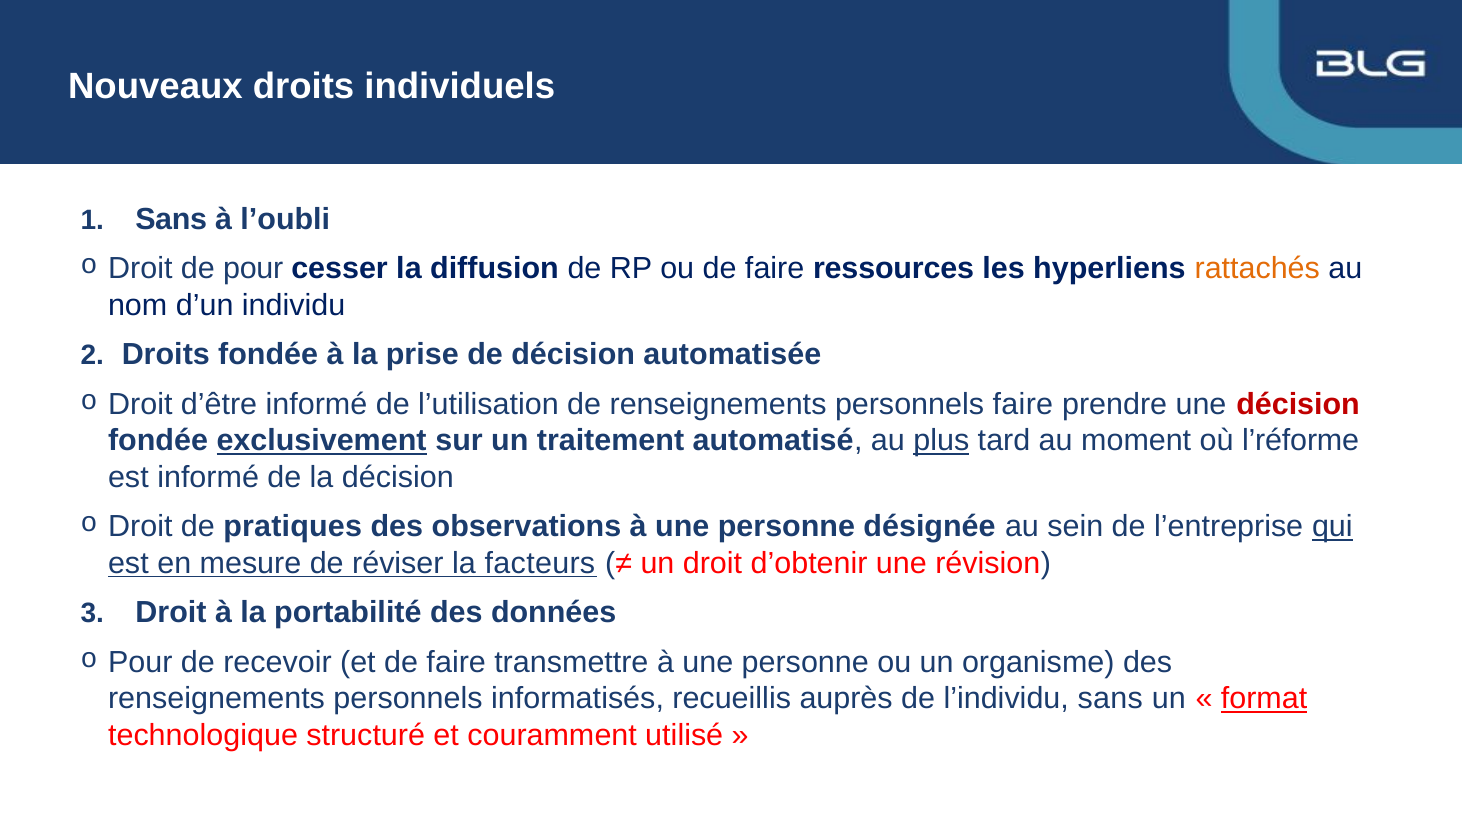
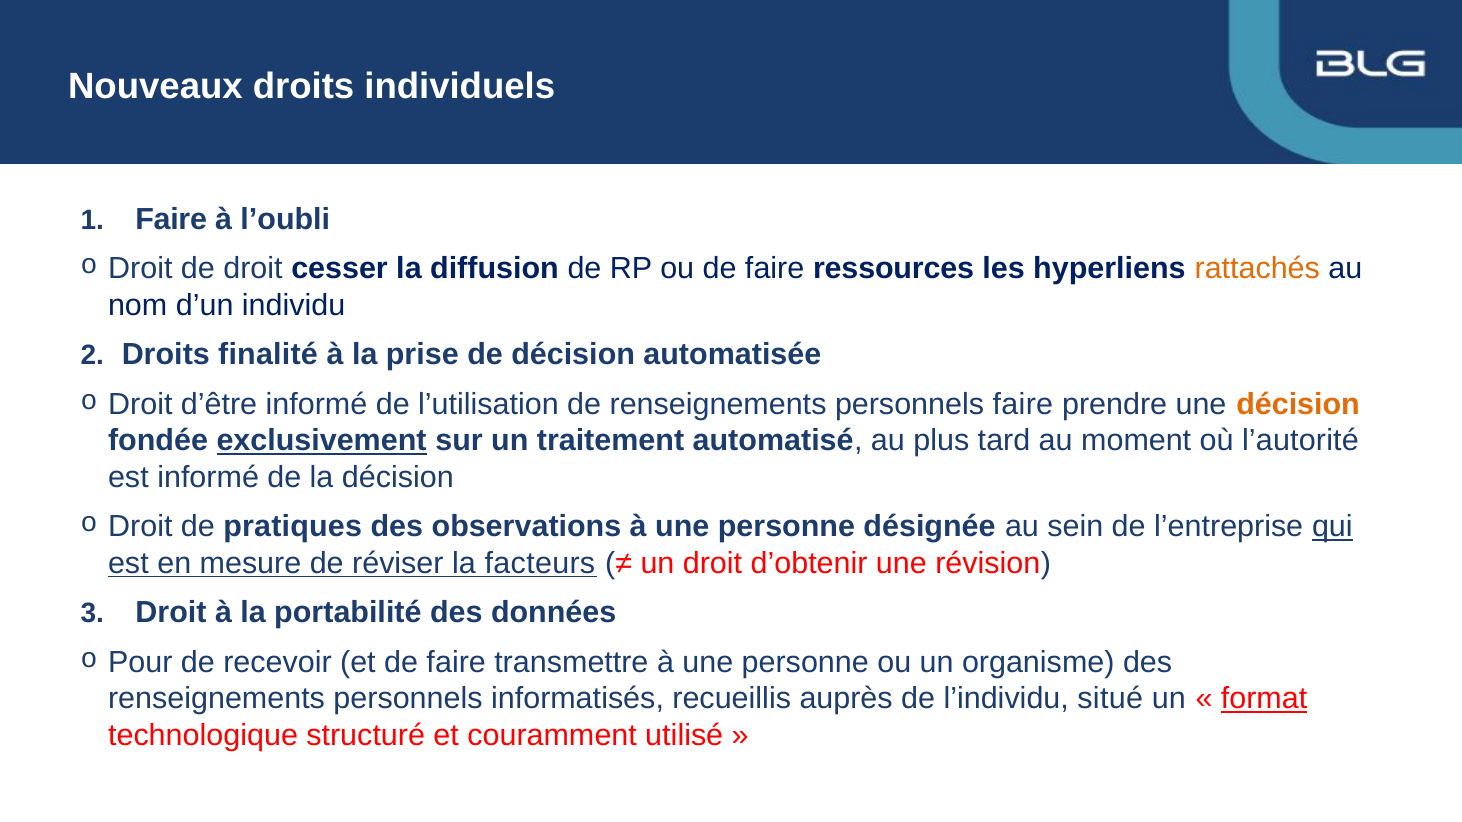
Sans at (171, 219): Sans -> Faire
de pour: pour -> droit
Droits fondée: fondée -> finalité
décision at (1298, 404) colour: red -> orange
plus underline: present -> none
l’réforme: l’réforme -> l’autorité
l’individu sans: sans -> situé
